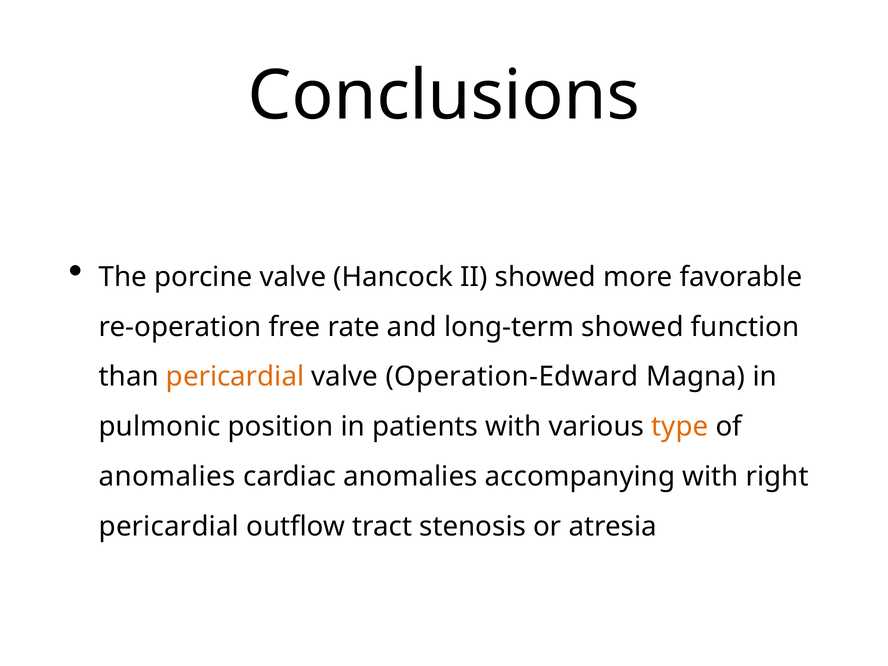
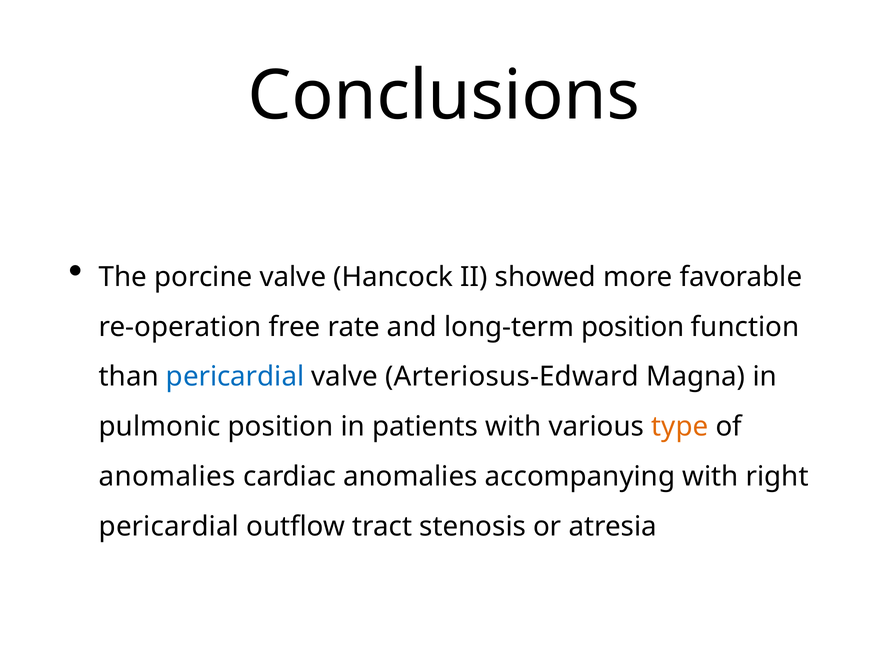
long-term showed: showed -> position
pericardial at (235, 377) colour: orange -> blue
Operation-Edward: Operation-Edward -> Arteriosus-Edward
